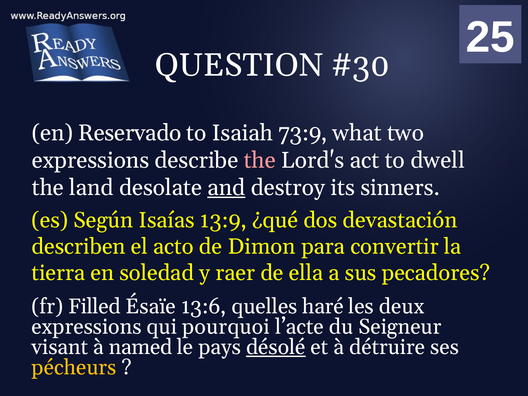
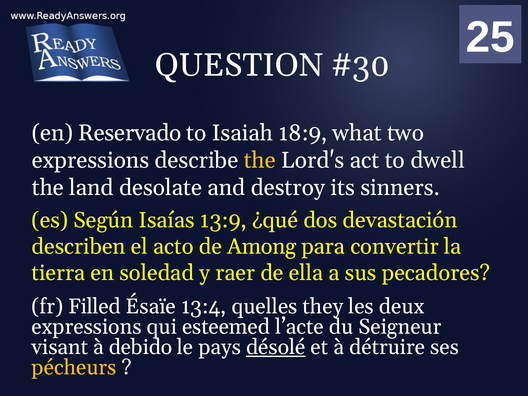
73:9: 73:9 -> 18:9
the at (260, 160) colour: pink -> yellow
and underline: present -> none
Dimon: Dimon -> Among
13:6: 13:6 -> 13:4
haré: haré -> they
pourquoi: pourquoi -> esteemed
named: named -> debido
